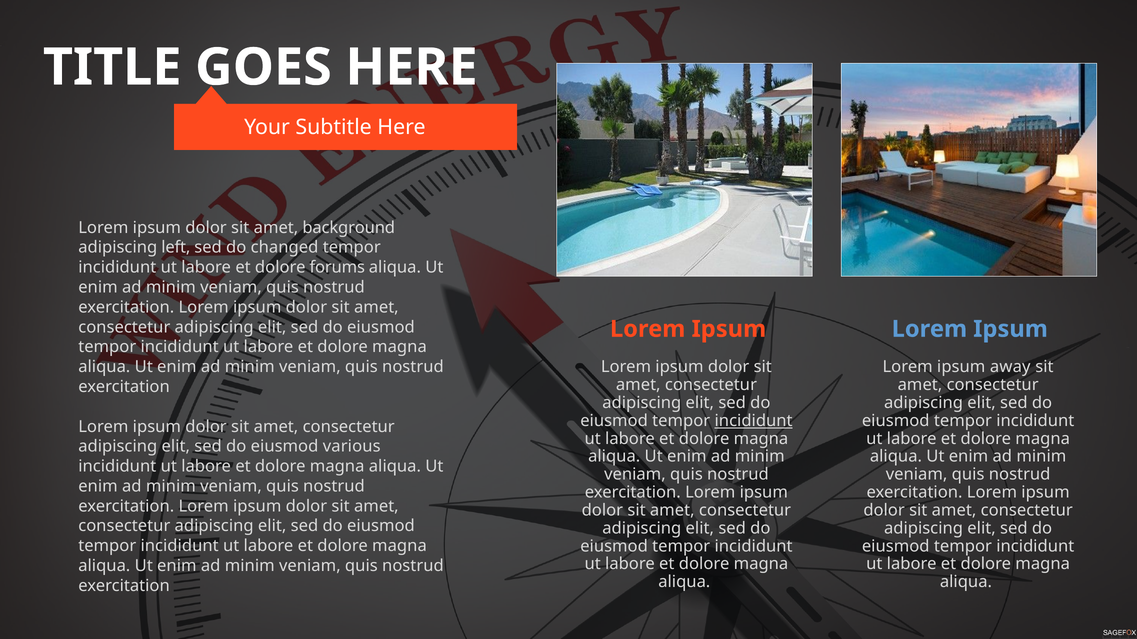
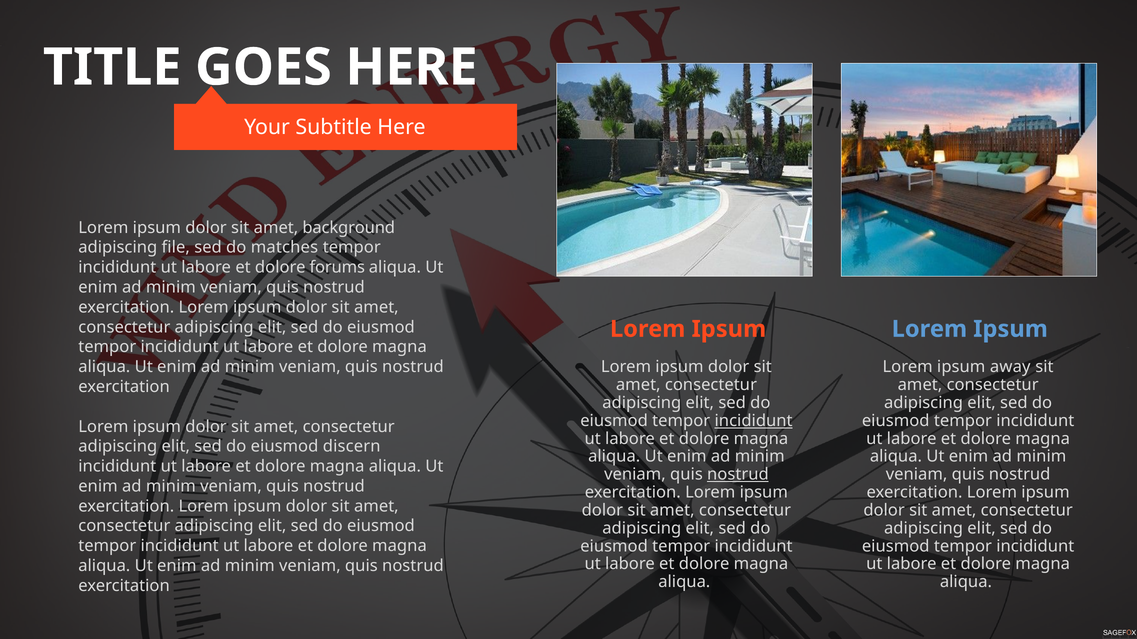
left: left -> file
changed: changed -> matches
various: various -> discern
nostrud at (738, 475) underline: none -> present
